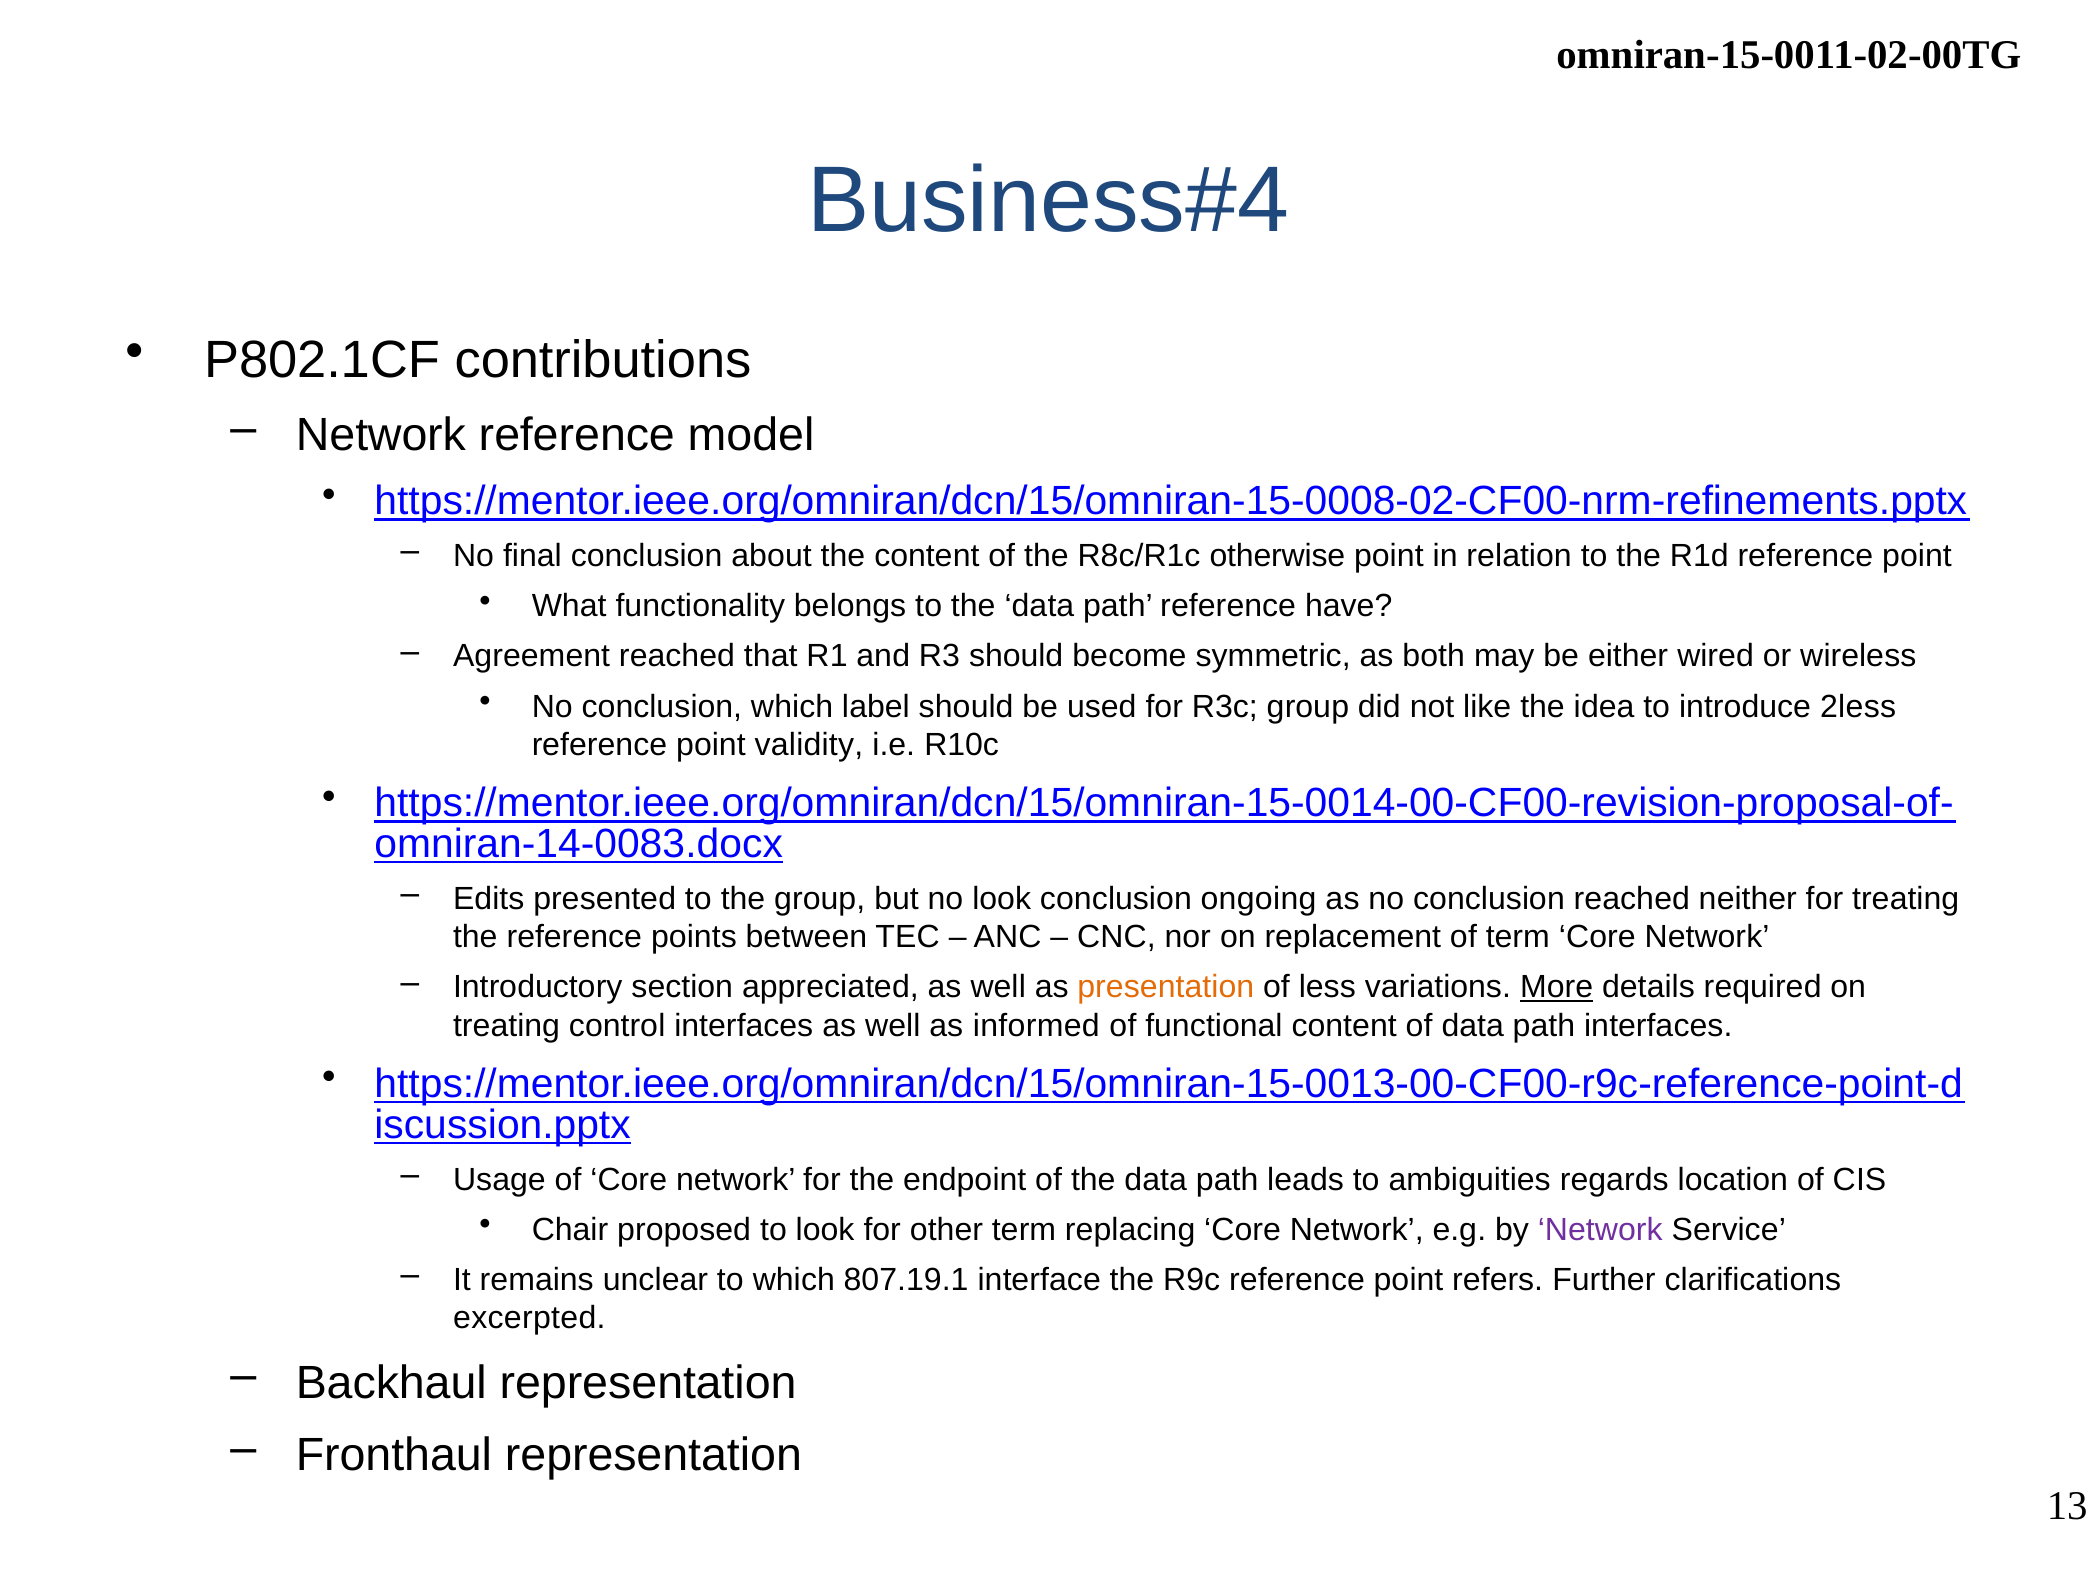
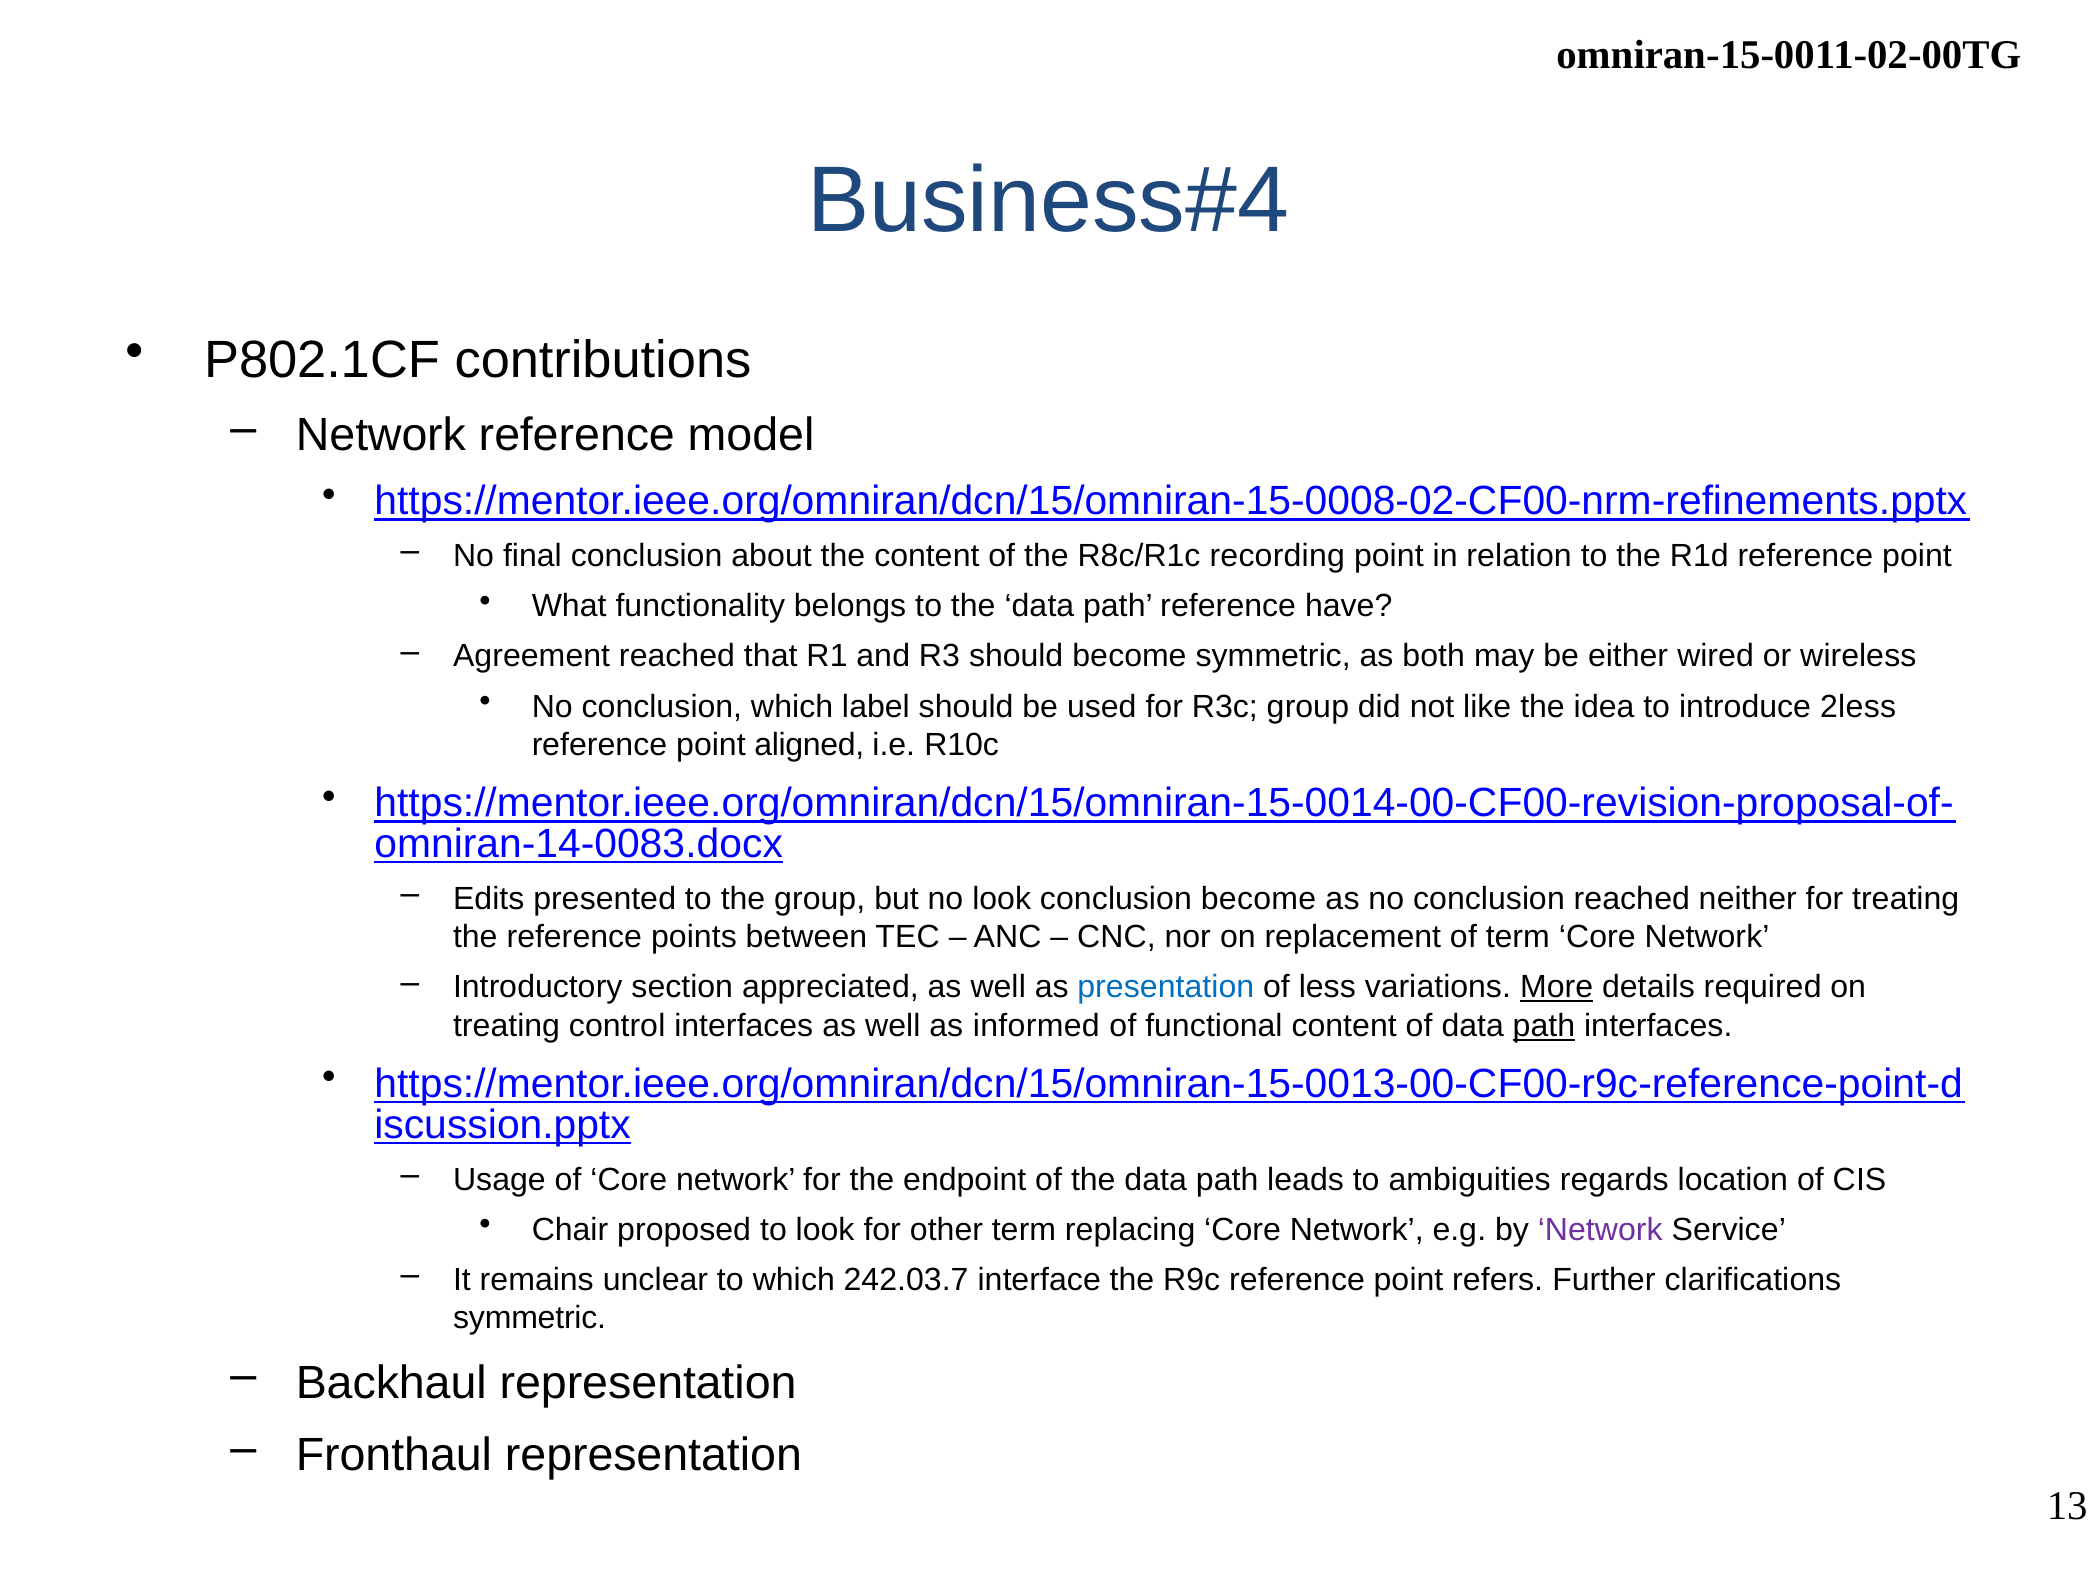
otherwise: otherwise -> recording
validity: validity -> aligned
conclusion ongoing: ongoing -> become
presentation colour: orange -> blue
path at (1544, 1026) underline: none -> present
807.19.1: 807.19.1 -> 242.03.7
excerpted at (529, 1318): excerpted -> symmetric
